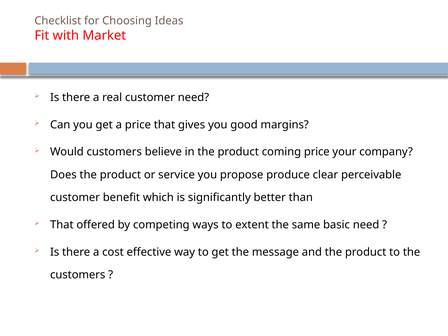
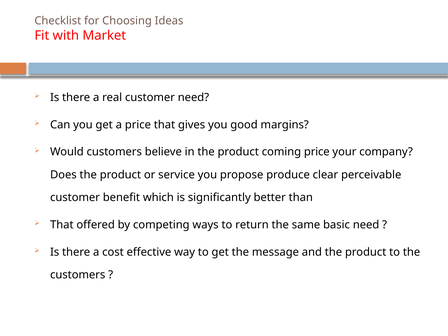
extent: extent -> return
